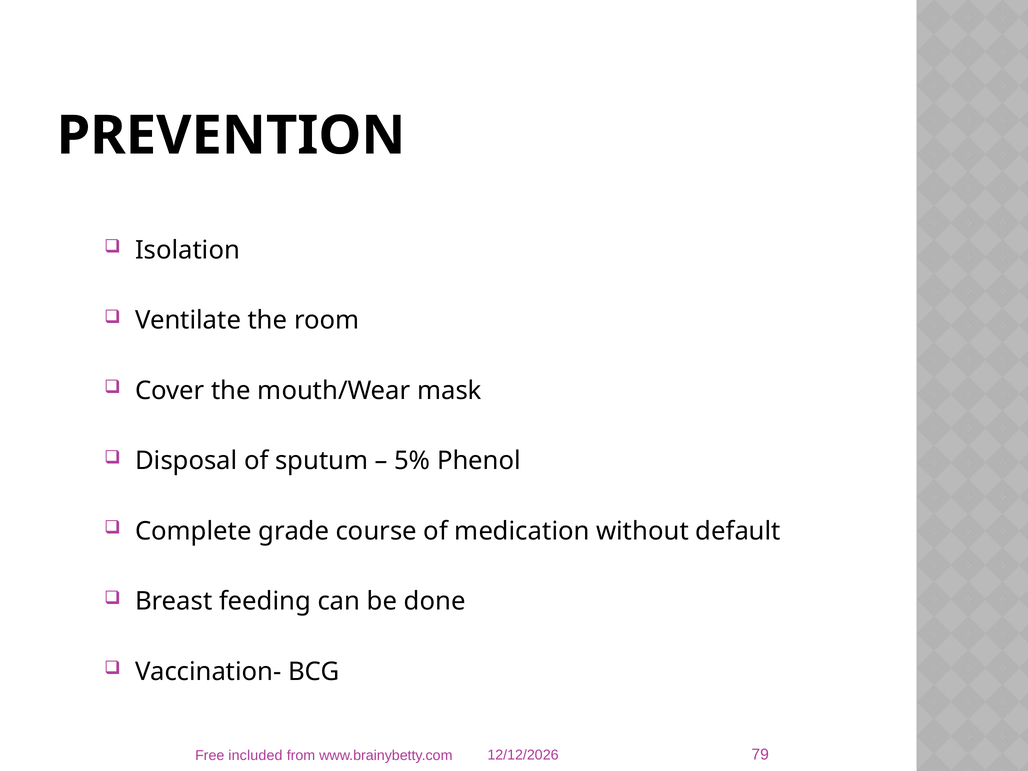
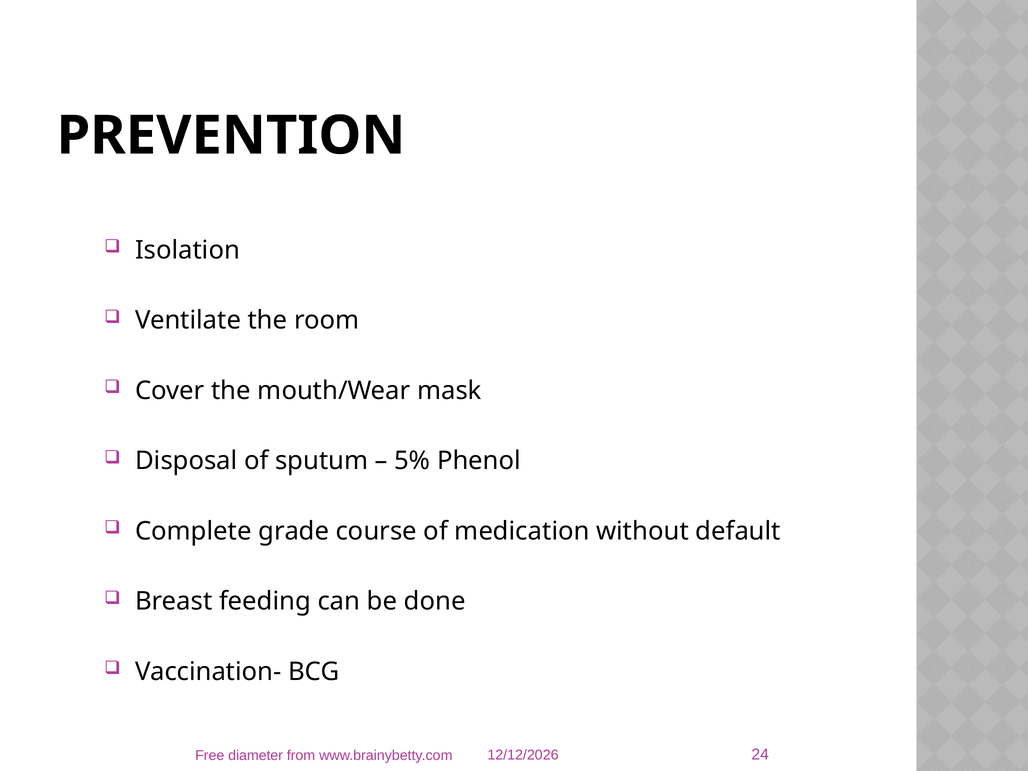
included: included -> diameter
79: 79 -> 24
